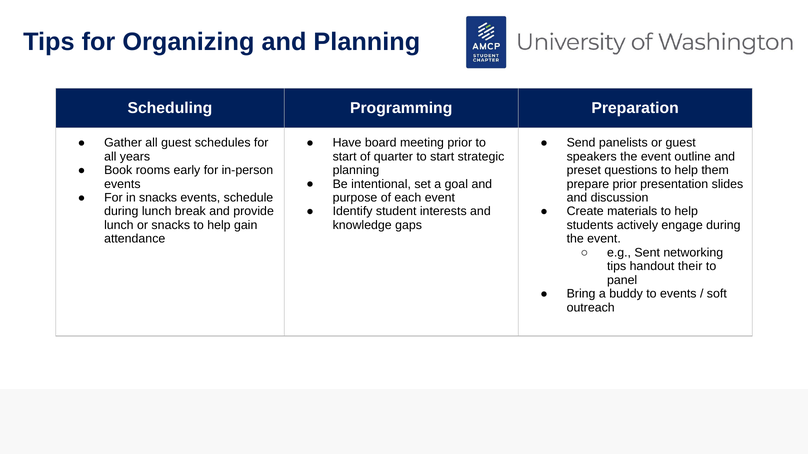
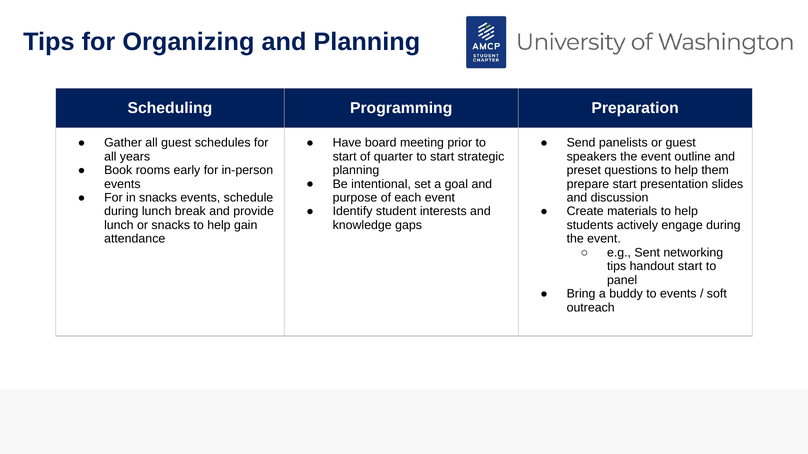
prepare prior: prior -> start
handout their: their -> start
